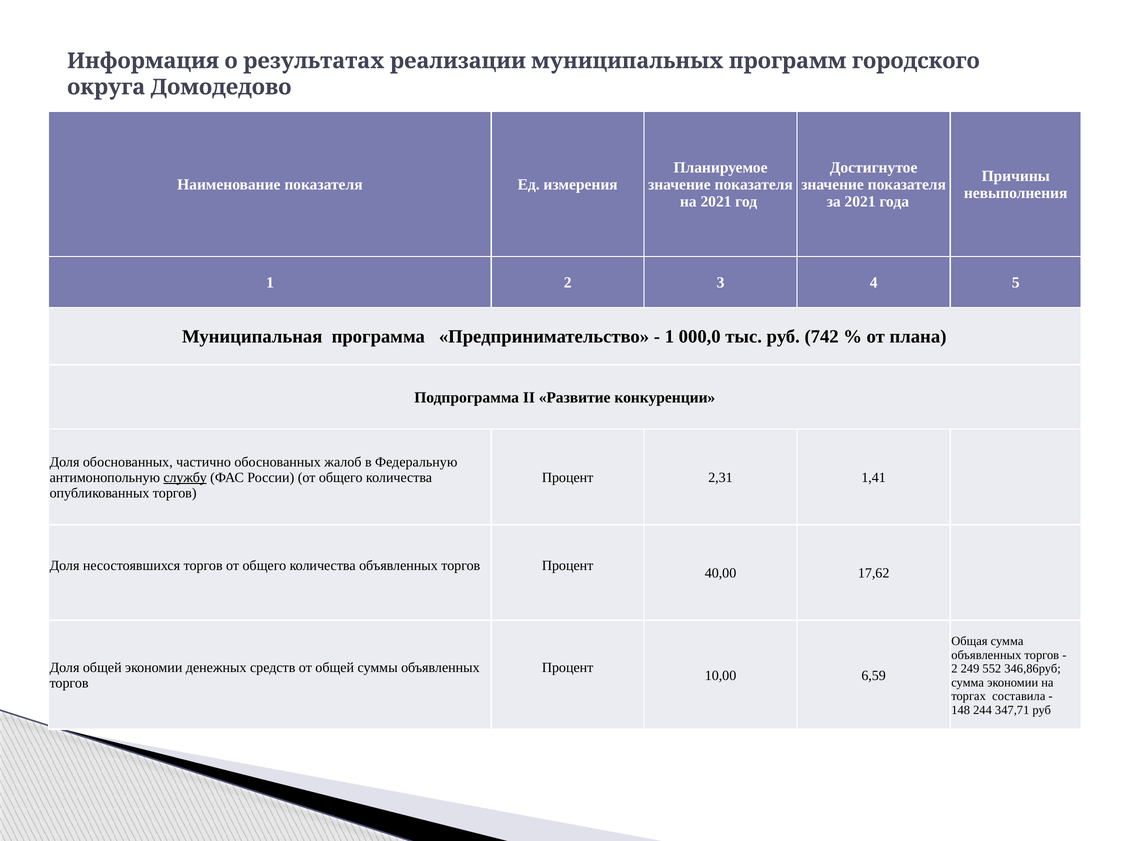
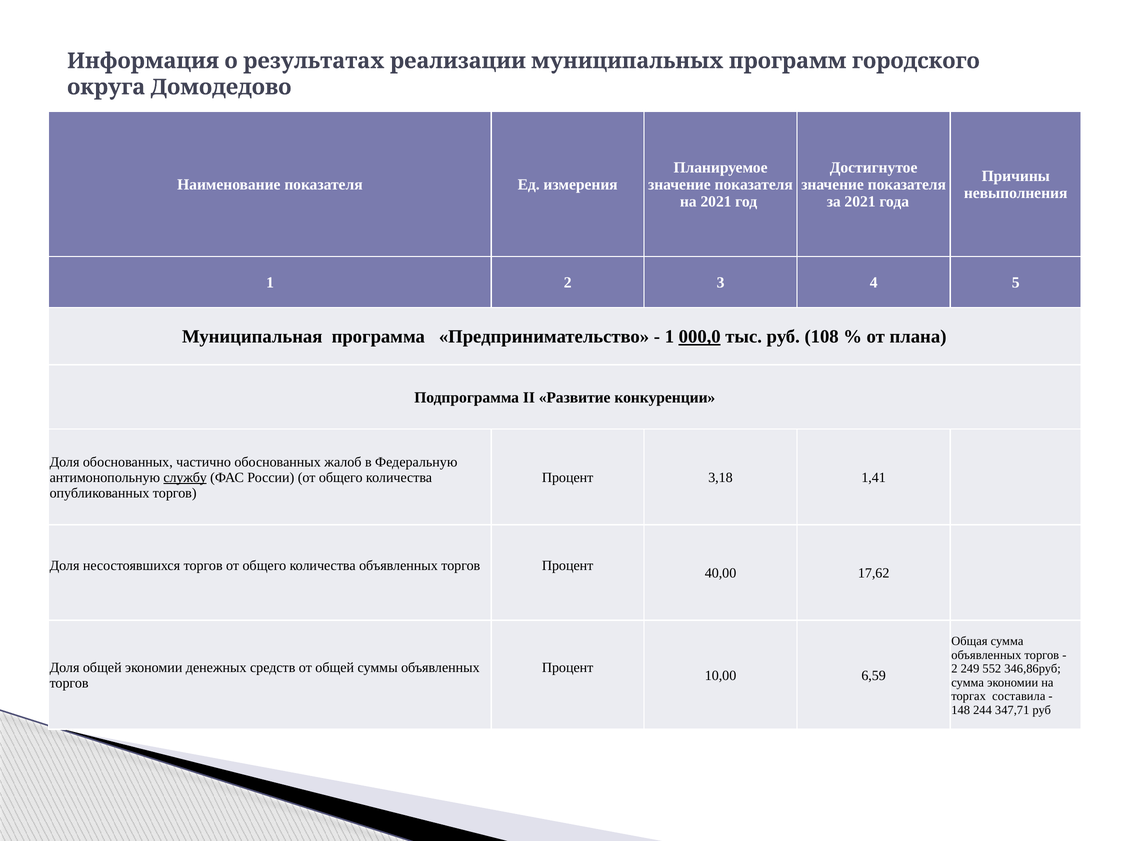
000,0 underline: none -> present
742: 742 -> 108
2,31: 2,31 -> 3,18
